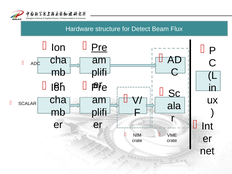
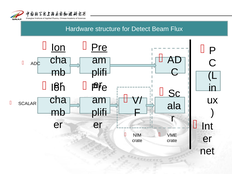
Ion at (58, 48) underline: none -> present
